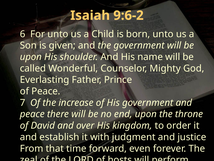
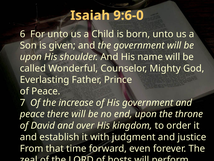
9:6-2: 9:6-2 -> 9:6-0
